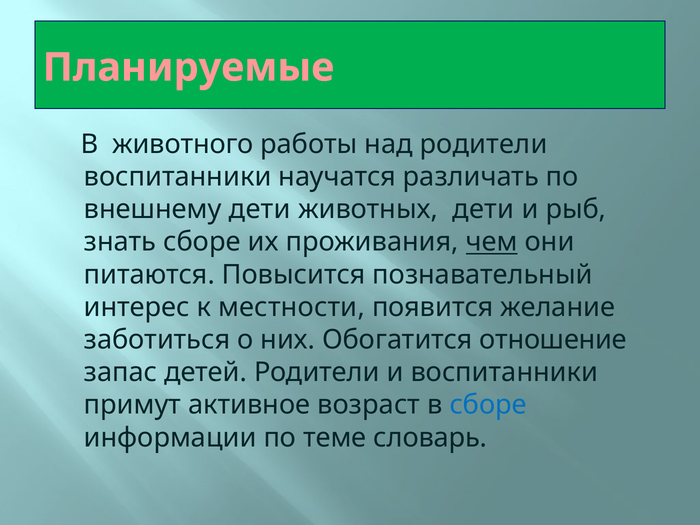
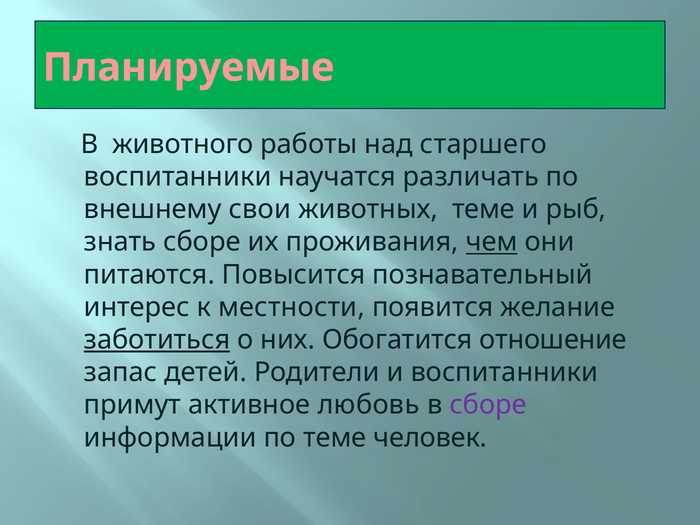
над родители: родители -> старшего
внешнему дети: дети -> свои
животных дети: дети -> теме
заботиться underline: none -> present
возраст: возраст -> любовь
сборе at (488, 405) colour: blue -> purple
словарь: словарь -> человек
